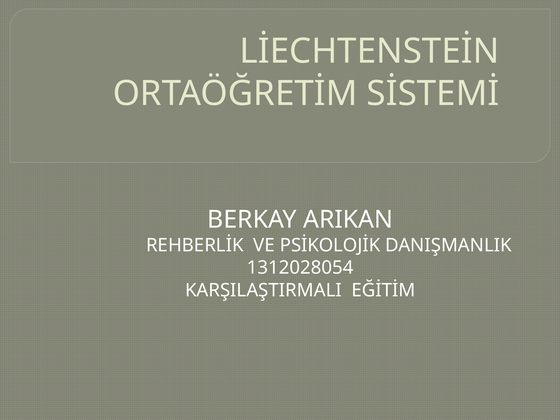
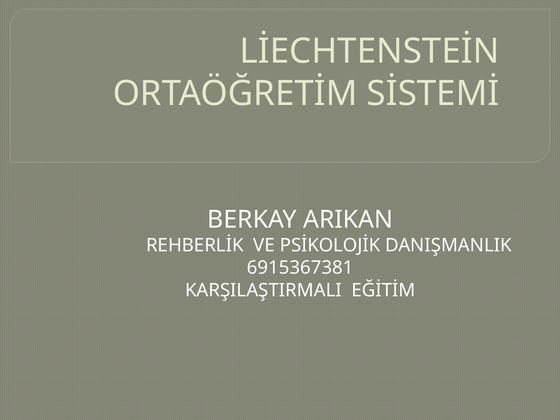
1312028054: 1312028054 -> 6915367381
